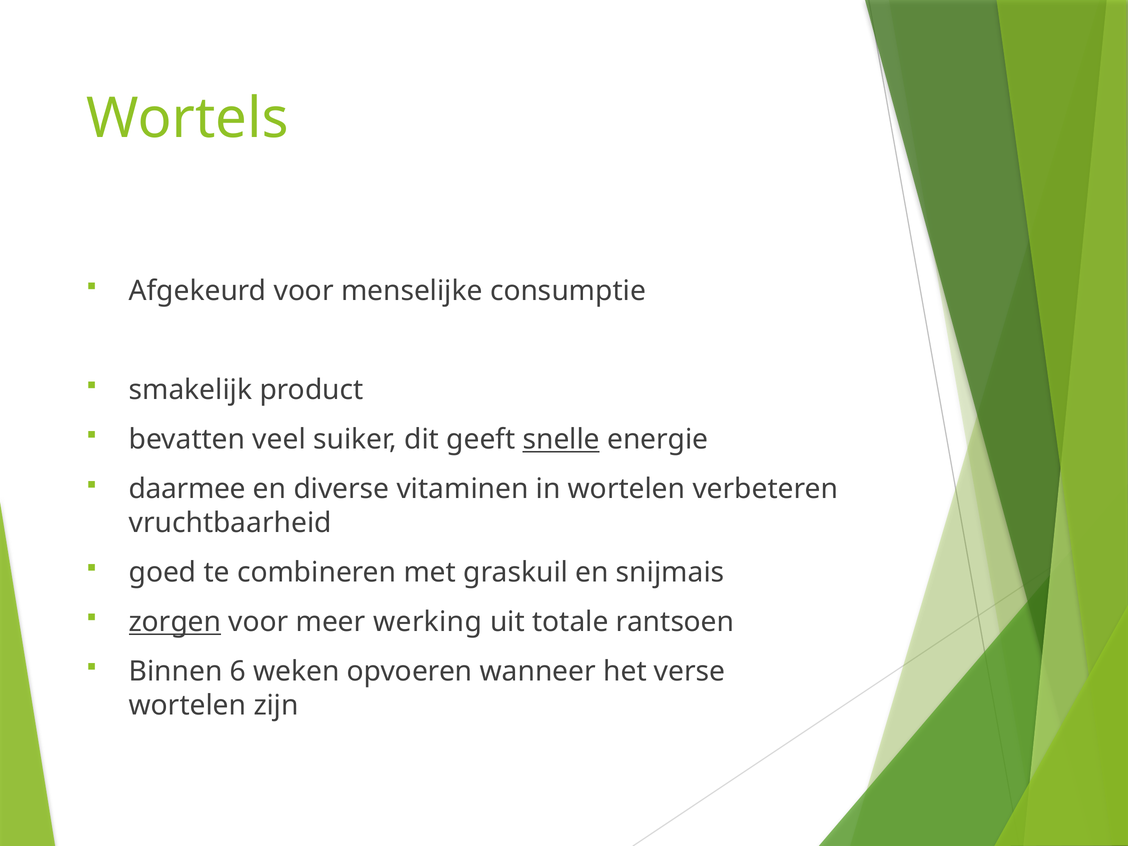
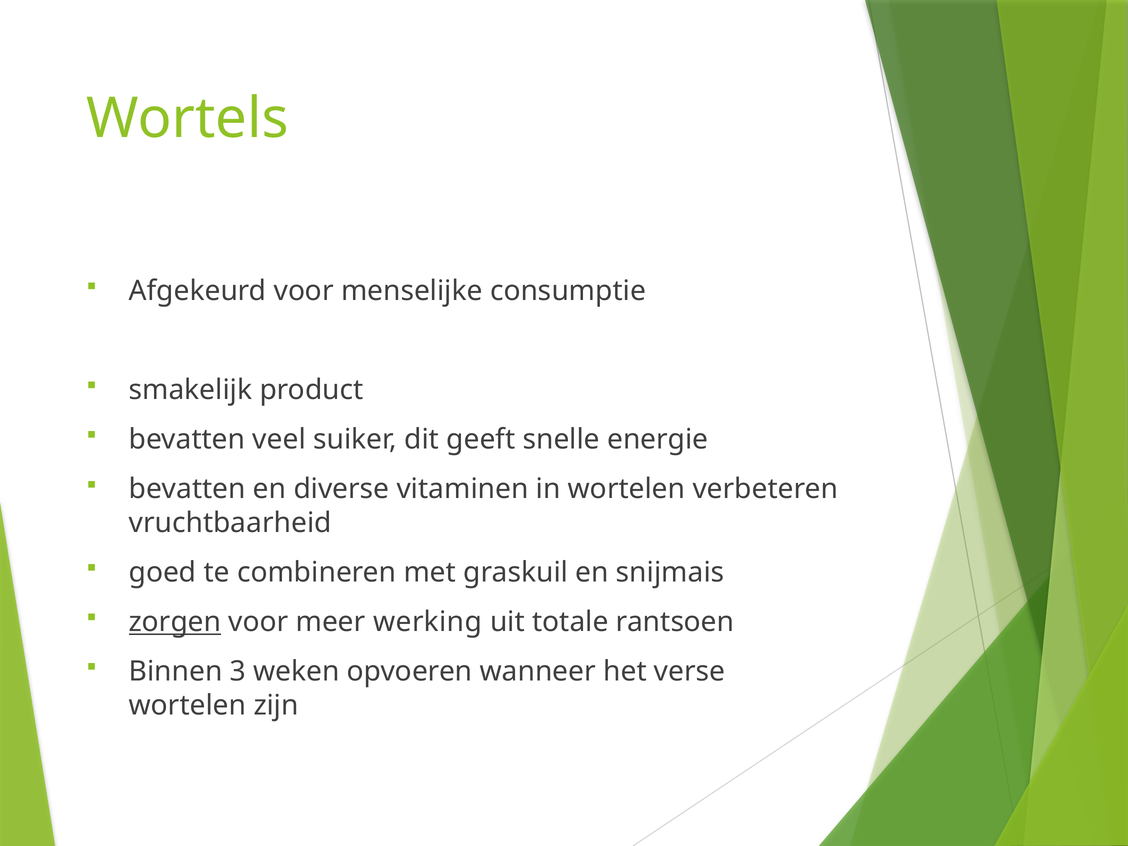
snelle underline: present -> none
daarmee at (187, 489): daarmee -> bevatten
6: 6 -> 3
